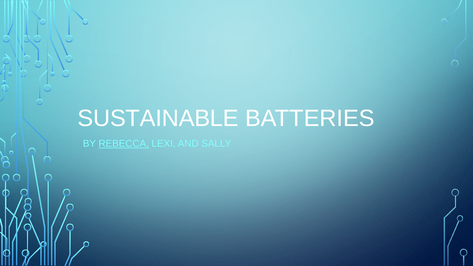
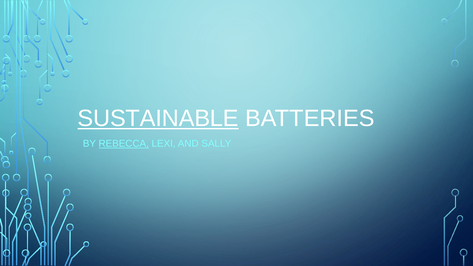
SUSTAINABLE underline: none -> present
